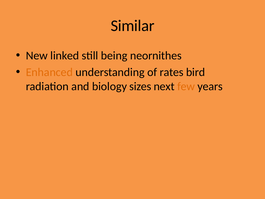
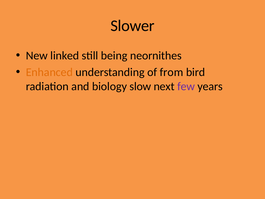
Similar: Similar -> Slower
rates: rates -> from
sizes: sizes -> slow
few colour: orange -> purple
